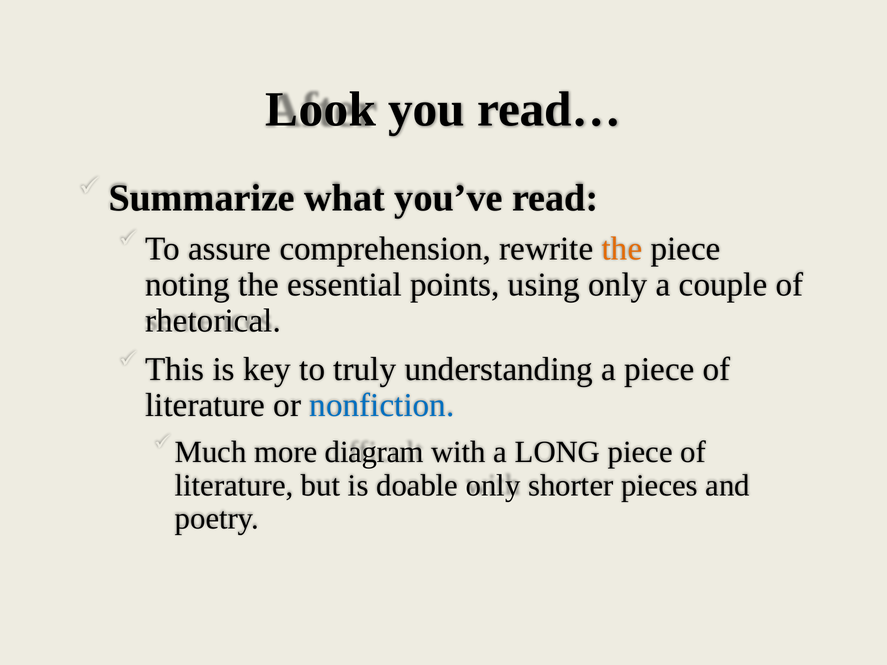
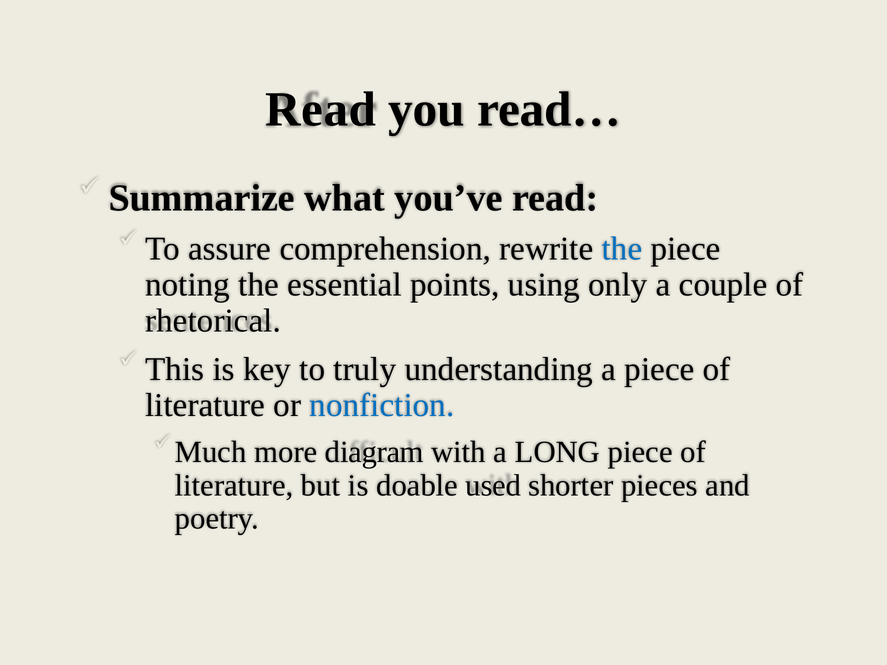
Look at (321, 110): Look -> Read
the at (622, 249) colour: orange -> blue
doable only: only -> used
